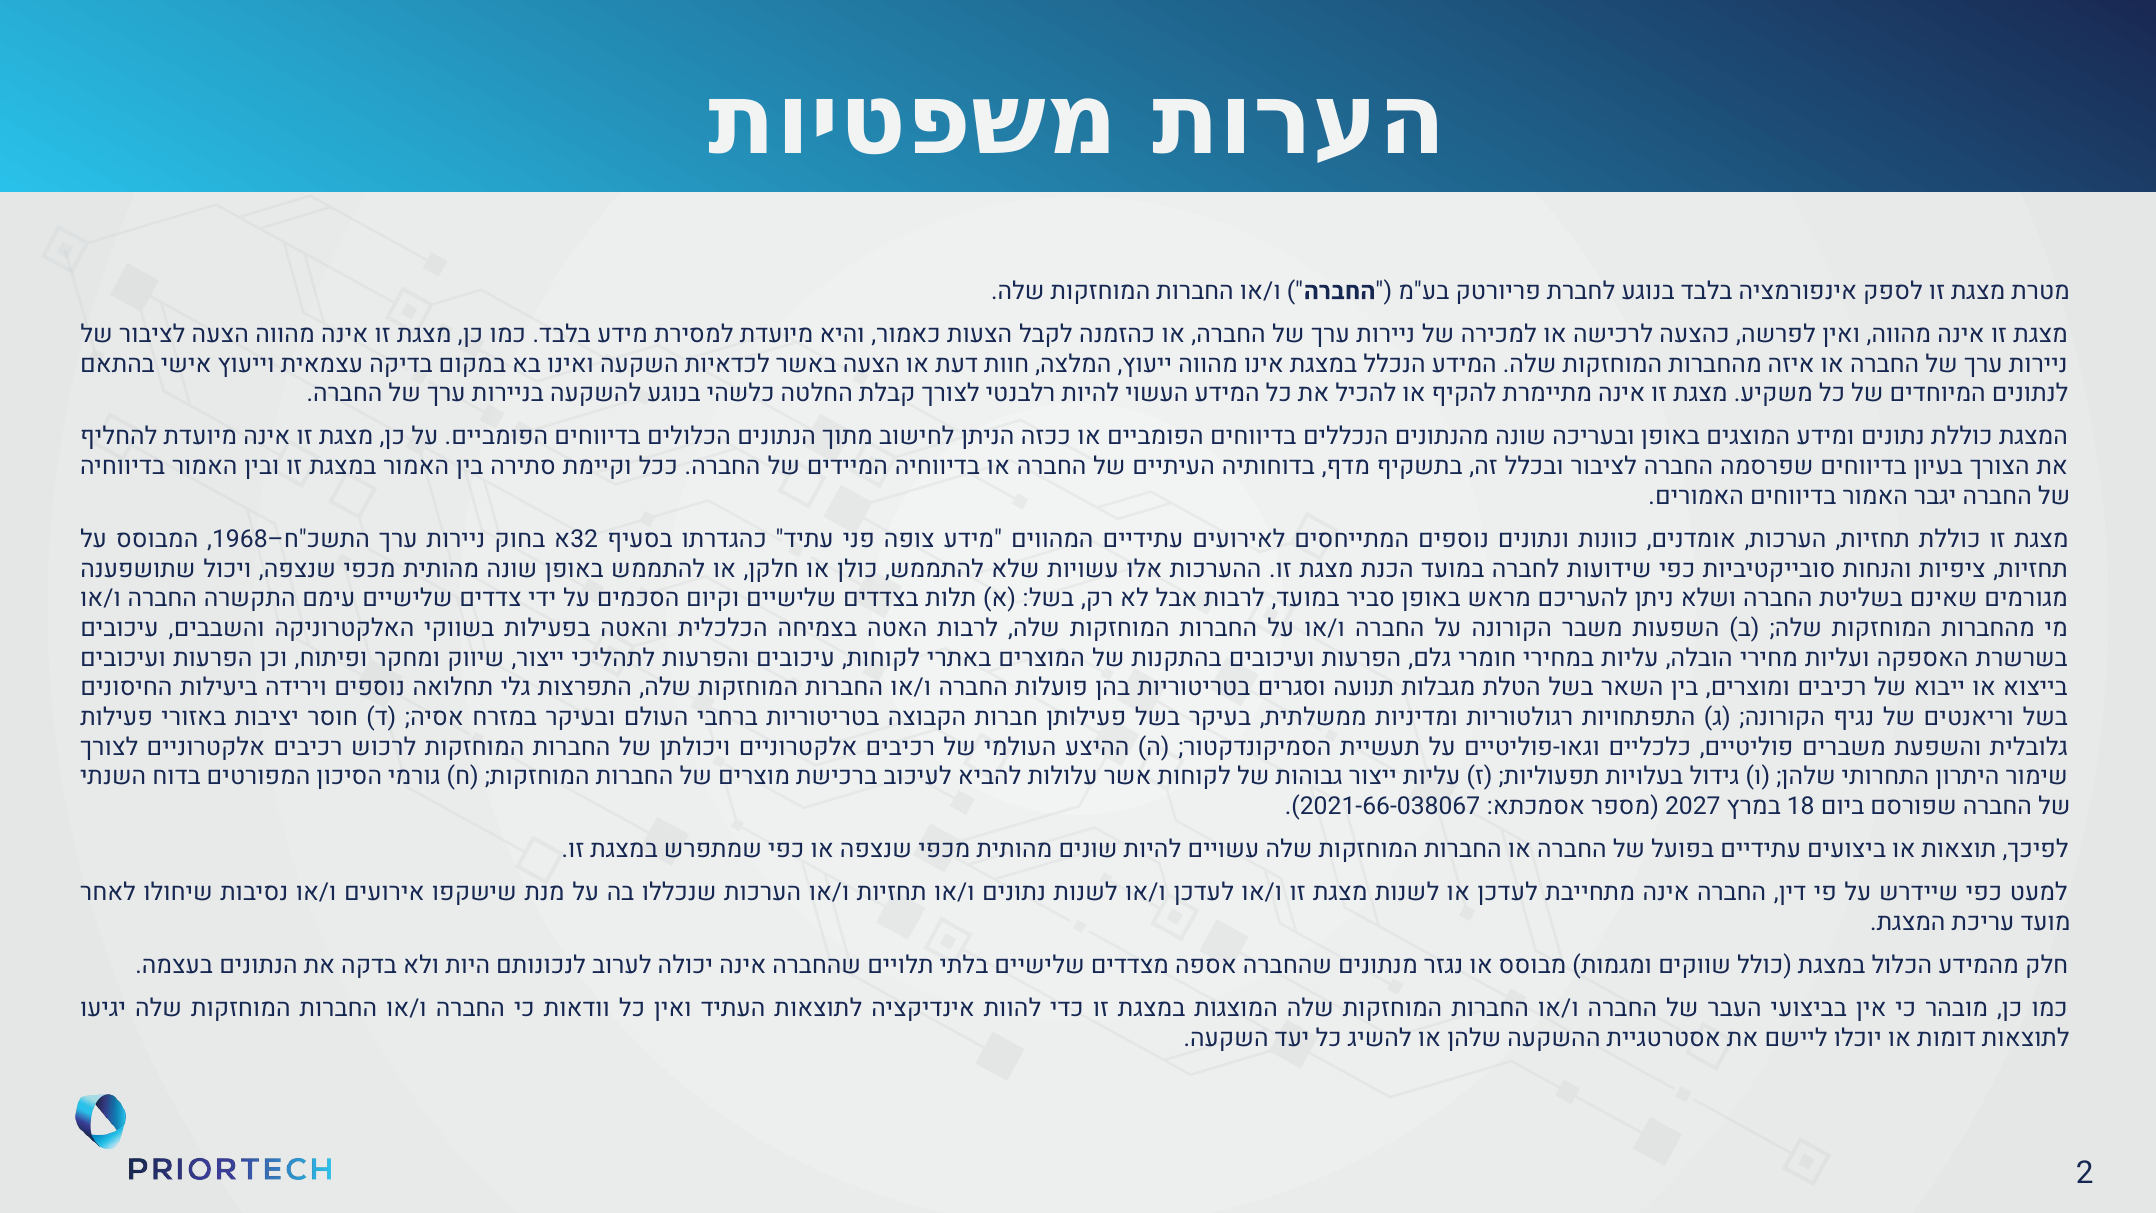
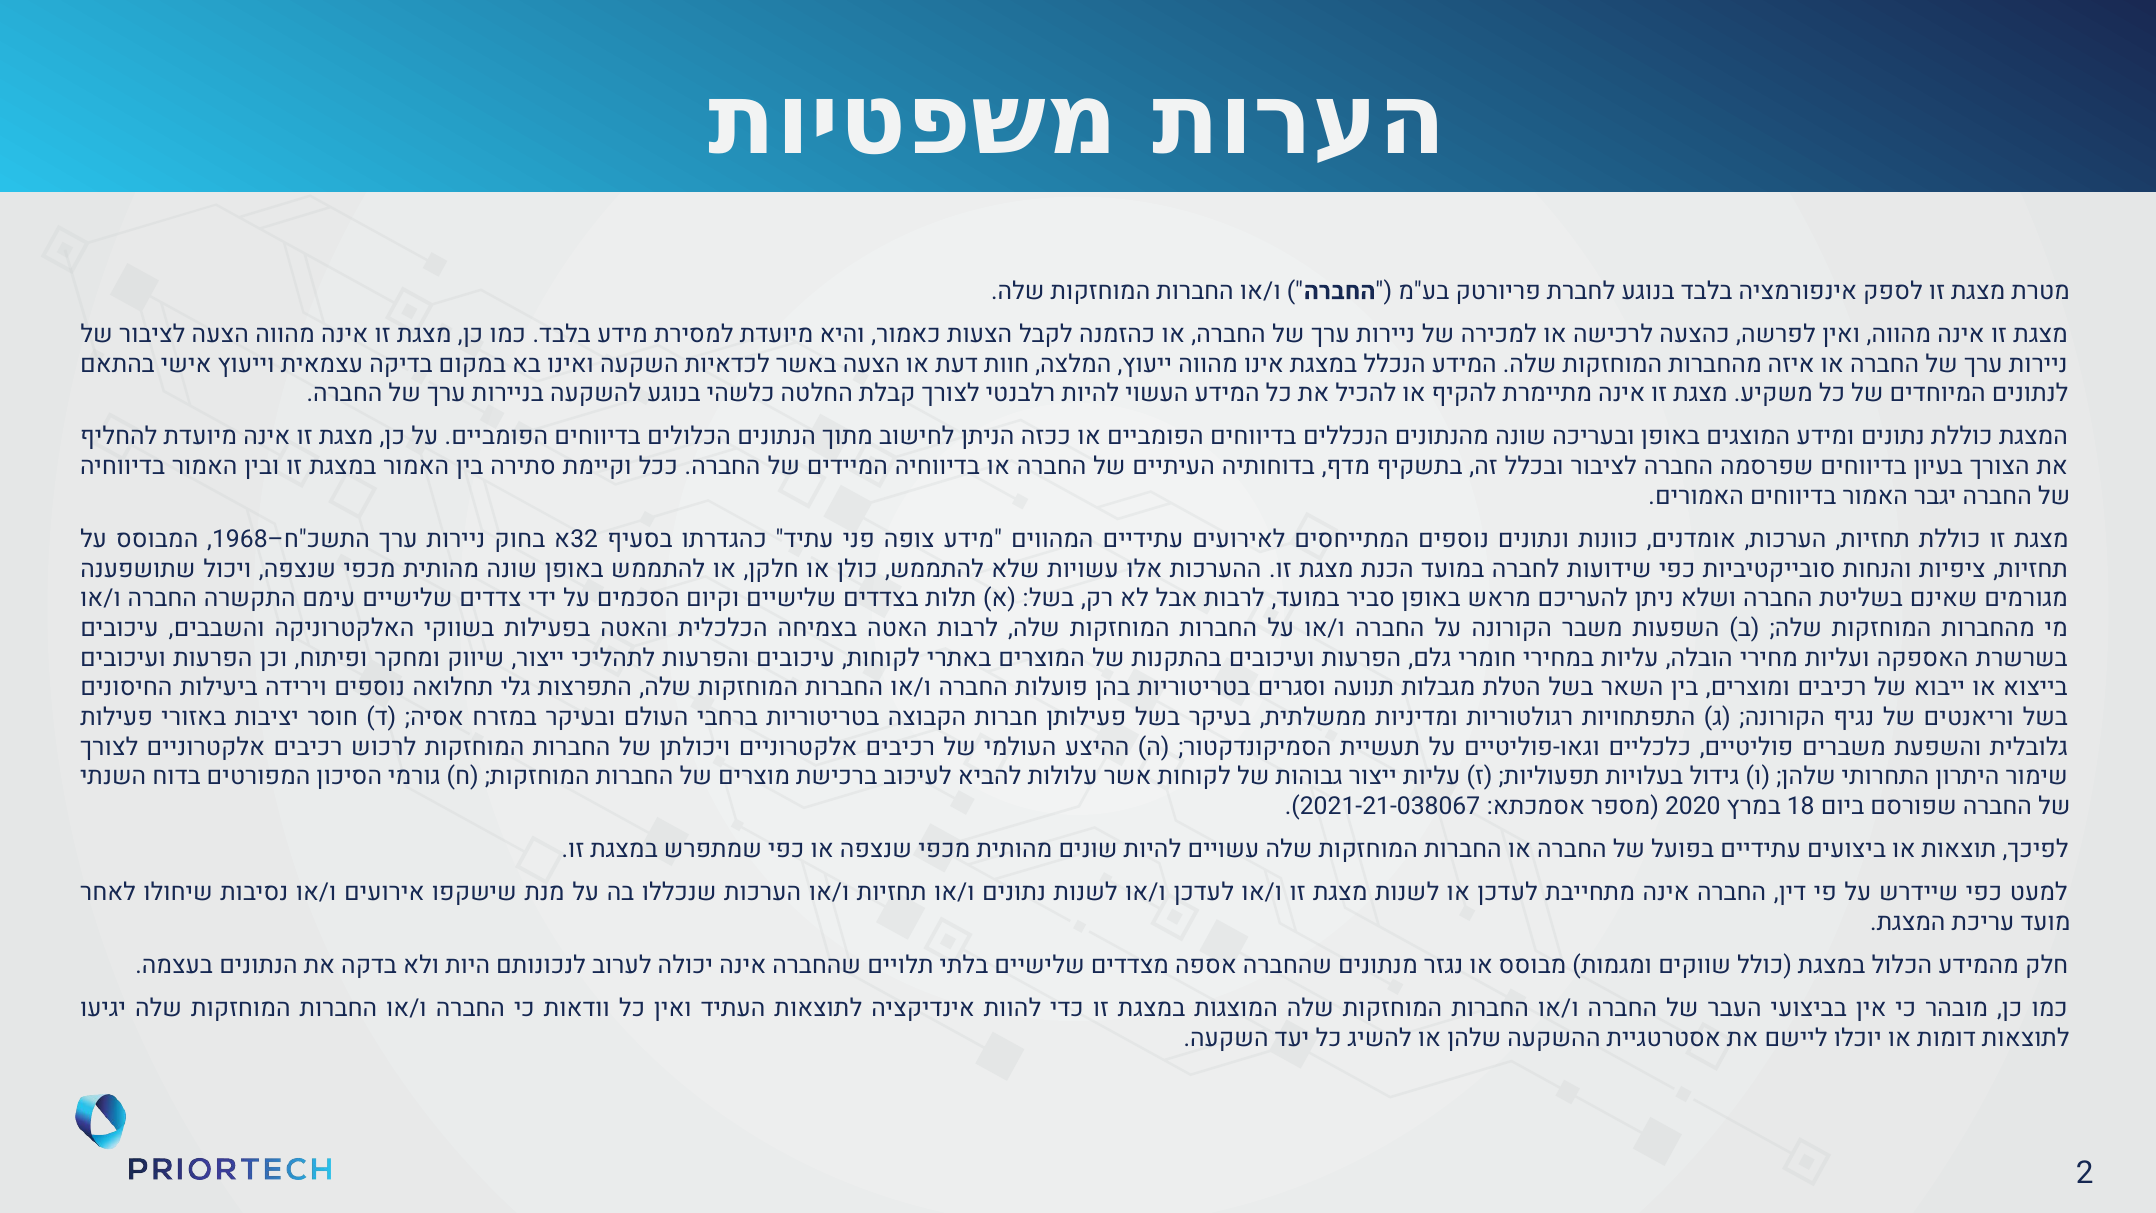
2021-66-038067: 2021-66-038067 -> 2021-21-038067
2027: 2027 -> 2020
